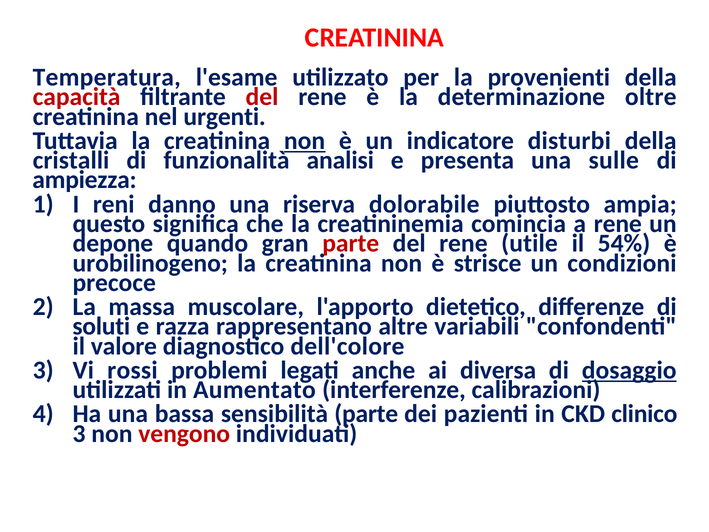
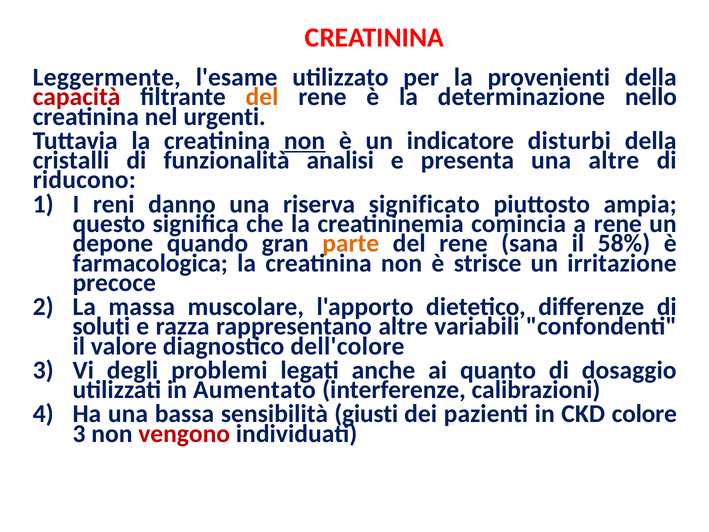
Temperatura: Temperatura -> Leggermente
del at (262, 97) colour: red -> orange
oltre: oltre -> nello
una sulle: sulle -> altre
ampiezza: ampiezza -> riducono
dolorabile: dolorabile -> significato
parte at (351, 243) colour: red -> orange
utile: utile -> sana
54%: 54% -> 58%
urobilinogeno: urobilinogeno -> farmacologica
condizioni: condizioni -> irritazione
rossi: rossi -> degli
diversa: diversa -> quanto
dosaggio underline: present -> none
sensibilità parte: parte -> giusti
clinico: clinico -> colore
